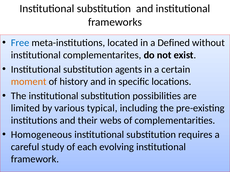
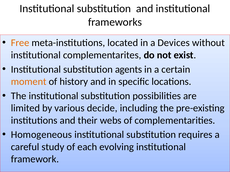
Free colour: blue -> orange
Defined: Defined -> Devices
typical: typical -> decide
